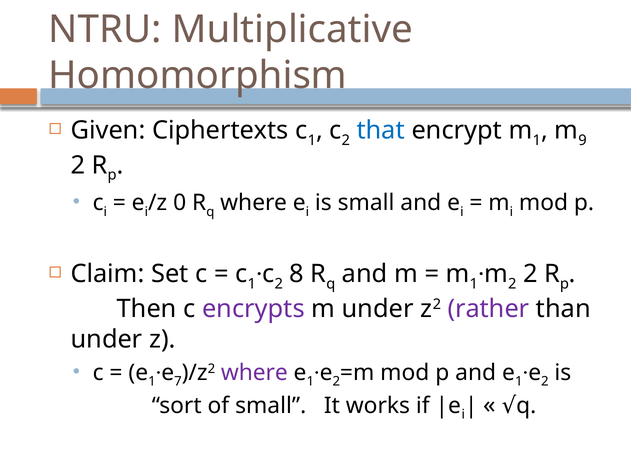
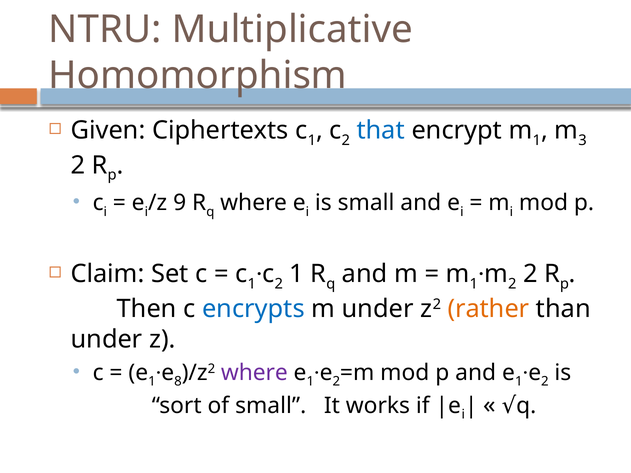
9: 9 -> 3
0: 0 -> 9
2 8: 8 -> 1
encrypts colour: purple -> blue
rather colour: purple -> orange
7: 7 -> 8
